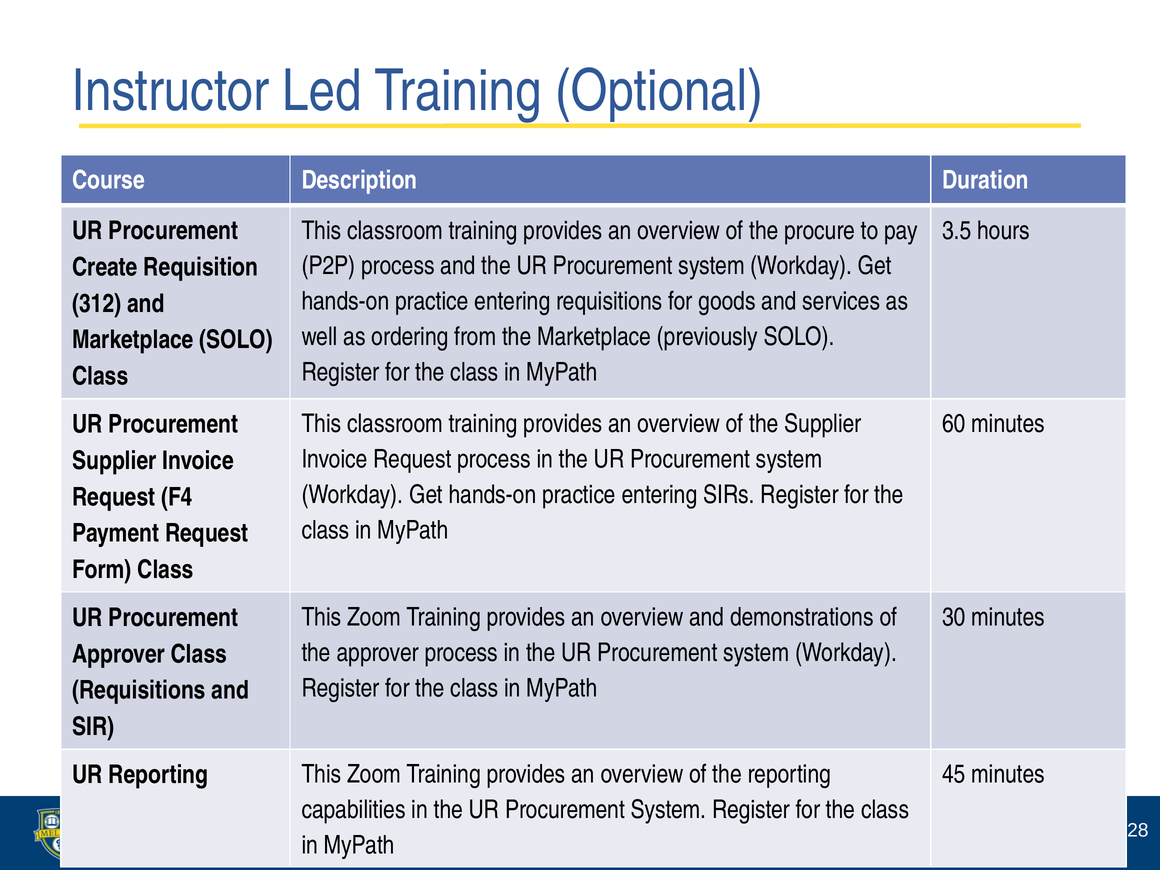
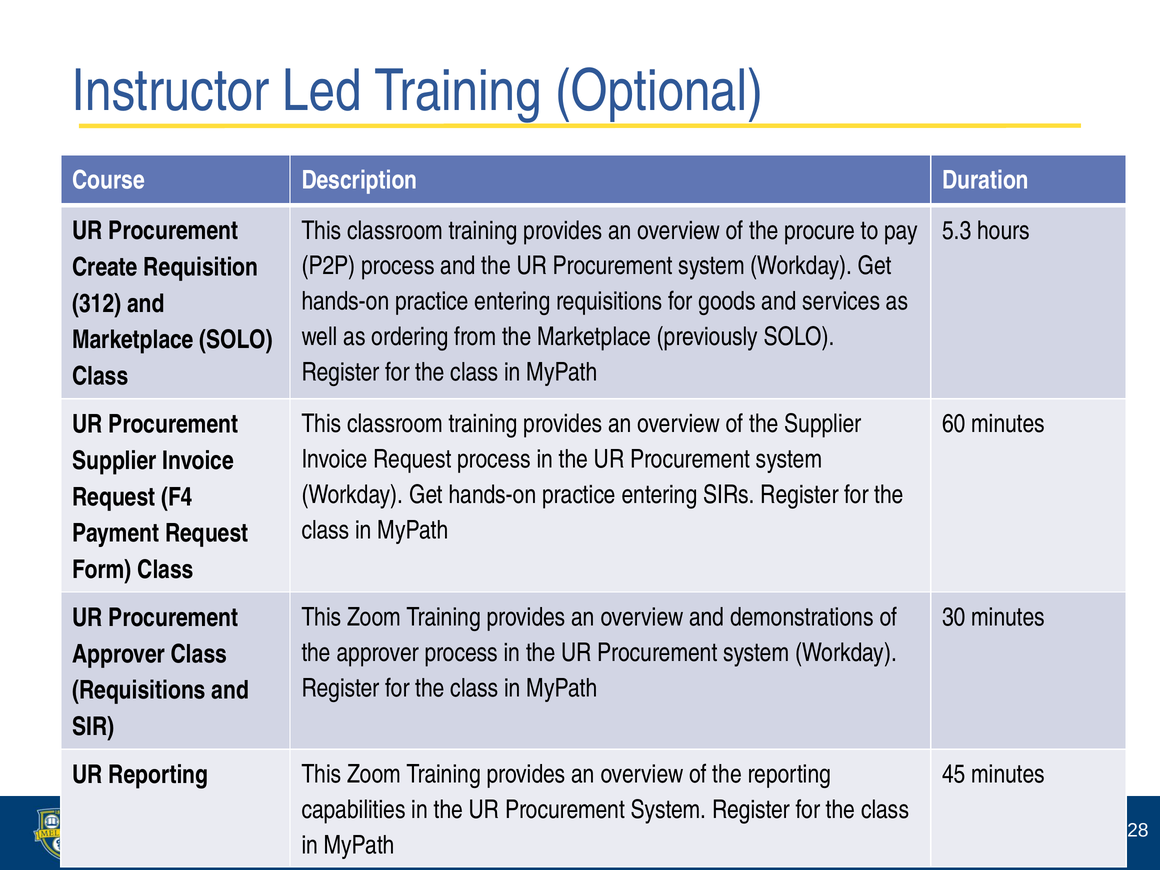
3.5: 3.5 -> 5.3
